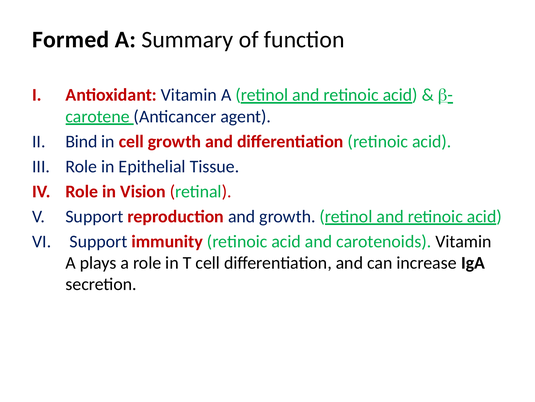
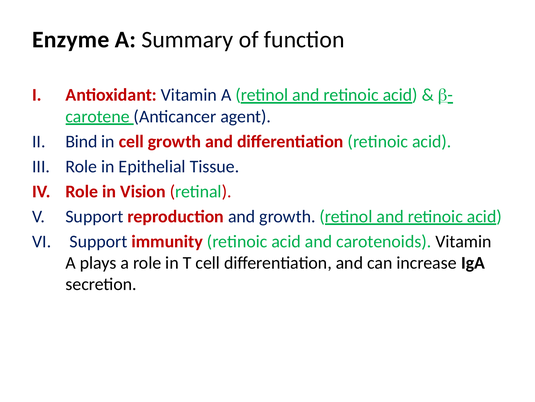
Formed: Formed -> Enzyme
